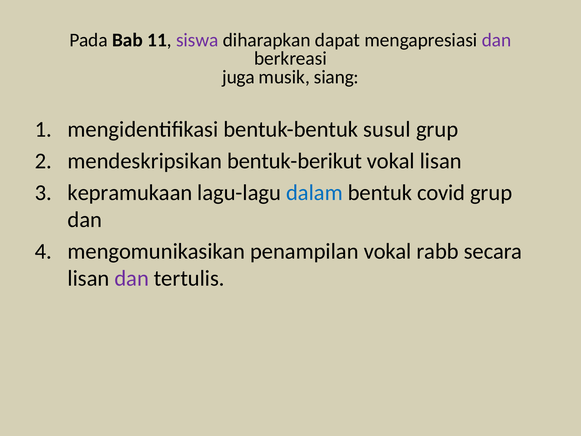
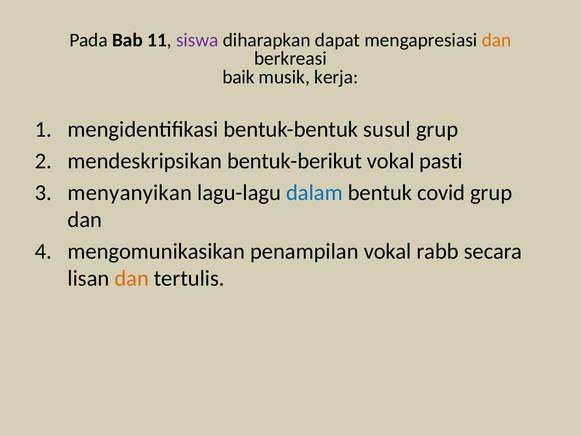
dan at (497, 40) colour: purple -> orange
juga: juga -> baik
siang: siang -> kerja
vokal lisan: lisan -> pasti
kepramukaan: kepramukaan -> menyanyikan
dan at (132, 278) colour: purple -> orange
